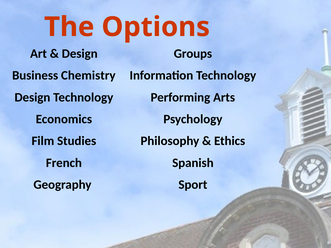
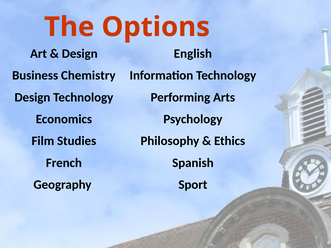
Groups: Groups -> English
